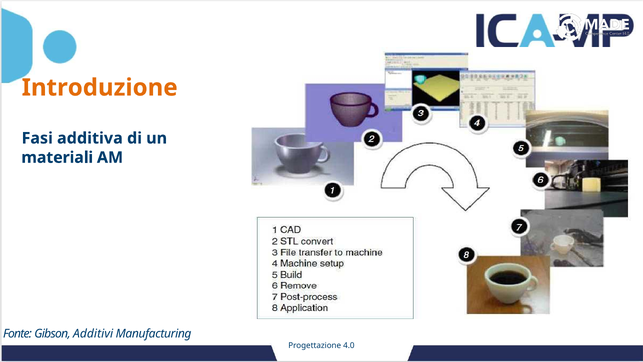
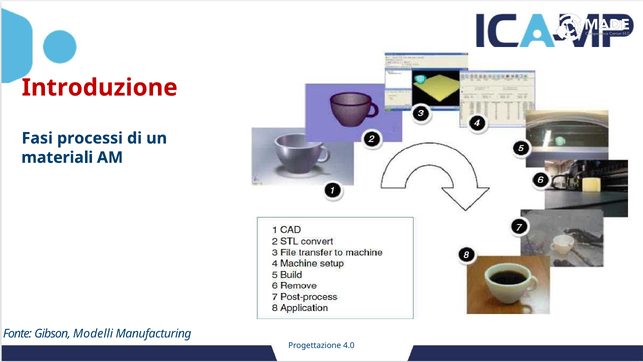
Introduzione colour: orange -> red
additiva: additiva -> processi
Additivi: Additivi -> Modelli
